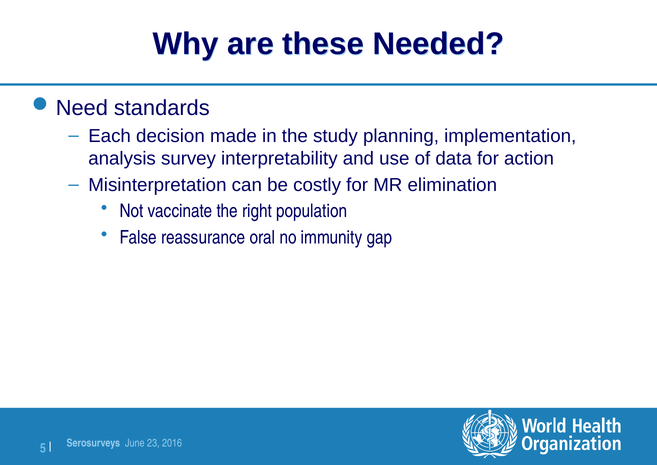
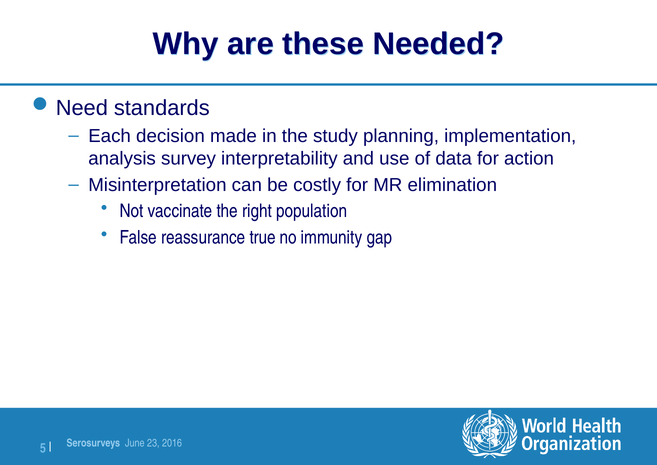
oral: oral -> true
